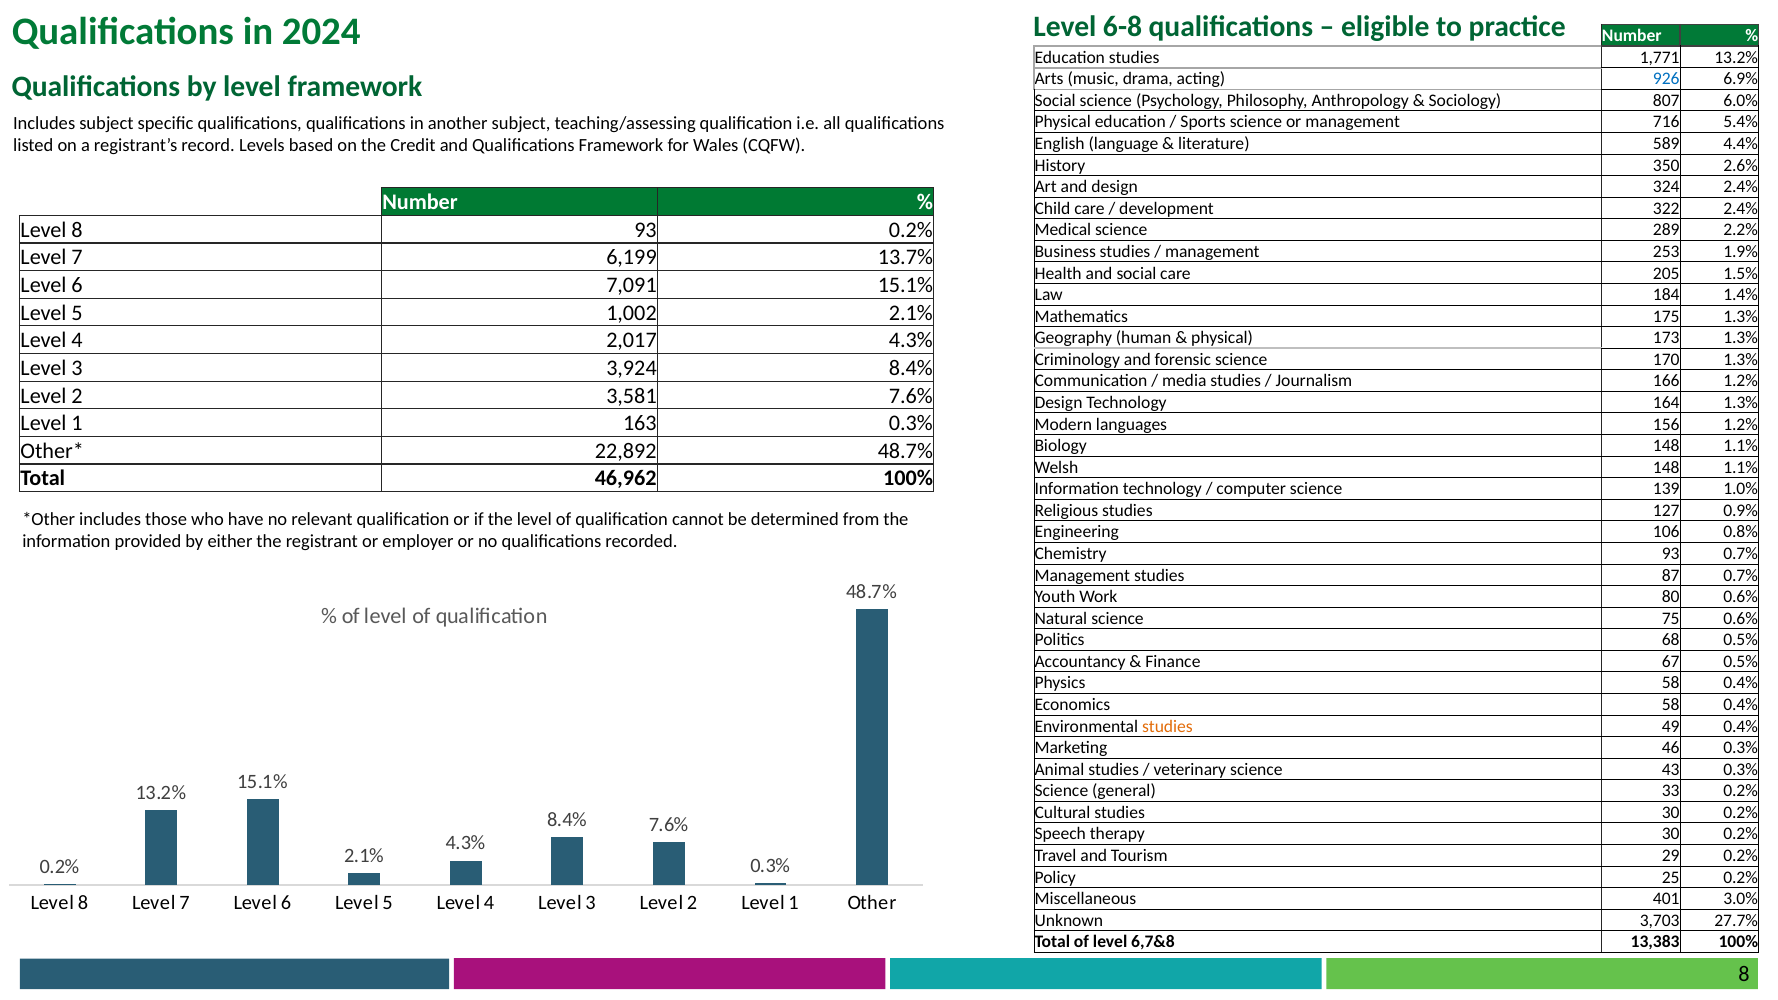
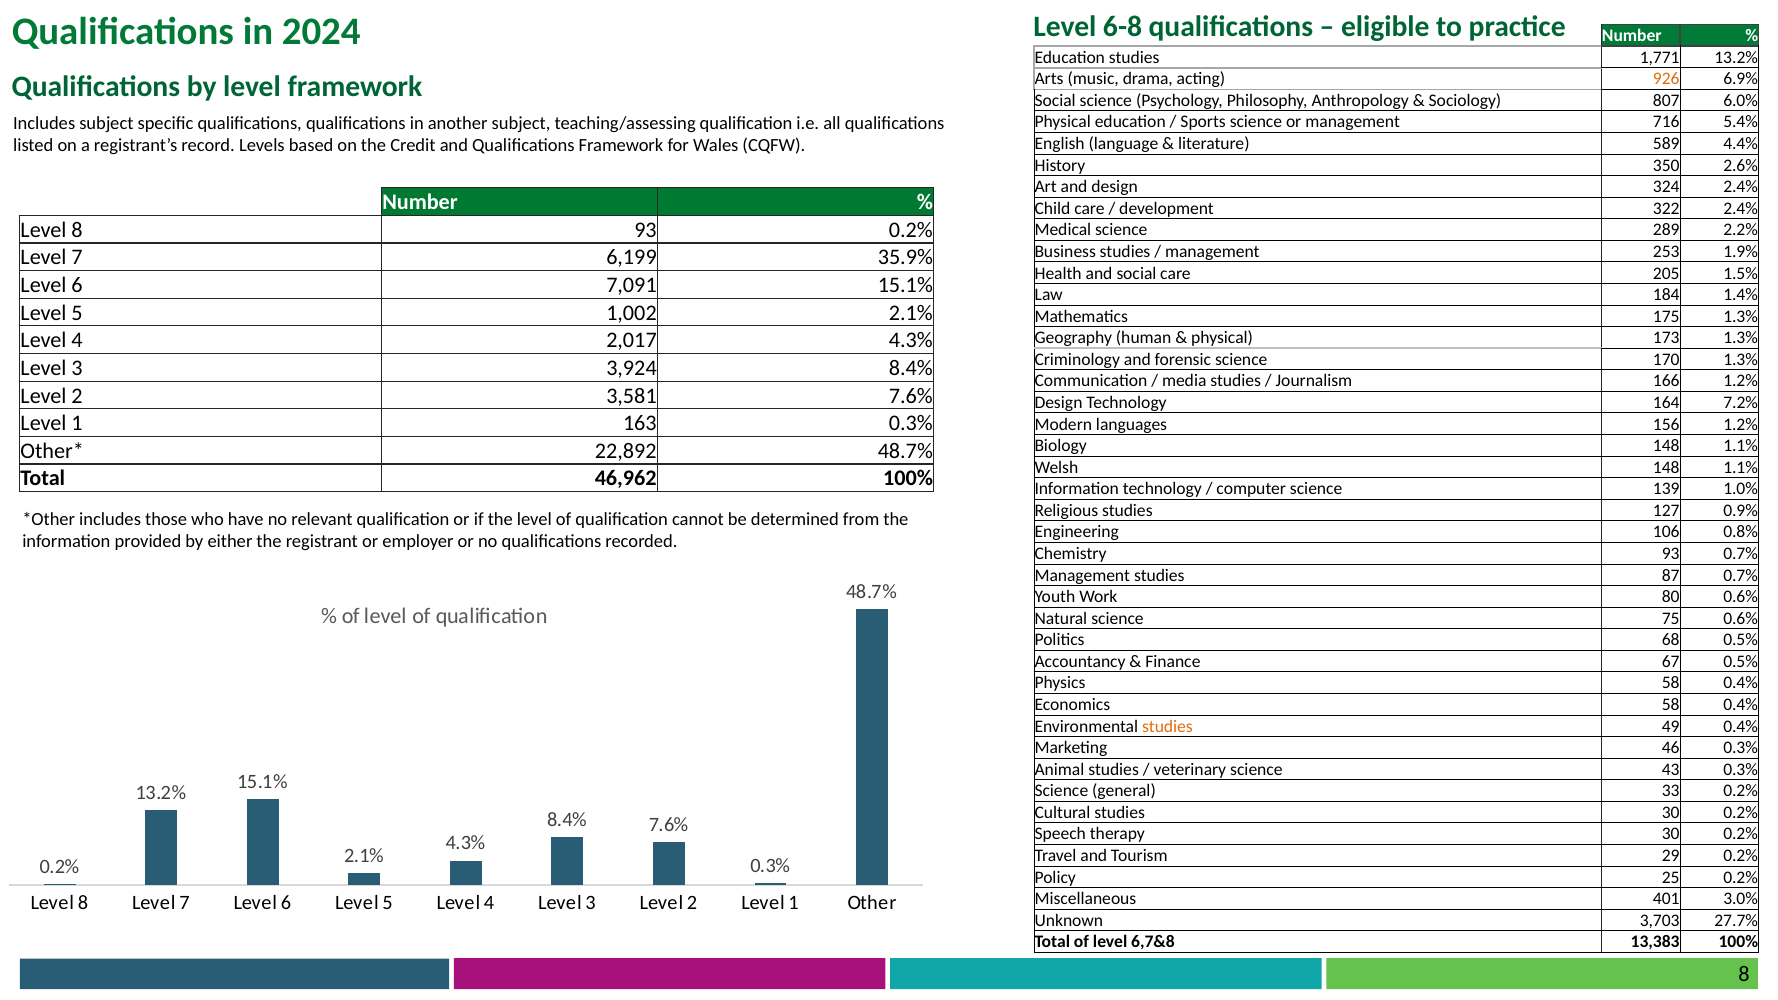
926 colour: blue -> orange
13.7%: 13.7% -> 35.9%
164 1.3%: 1.3% -> 7.2%
